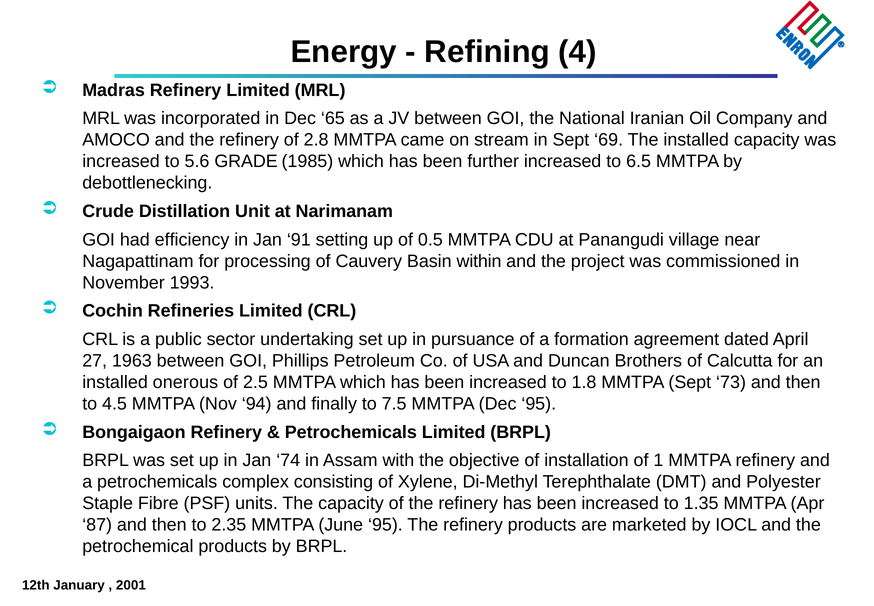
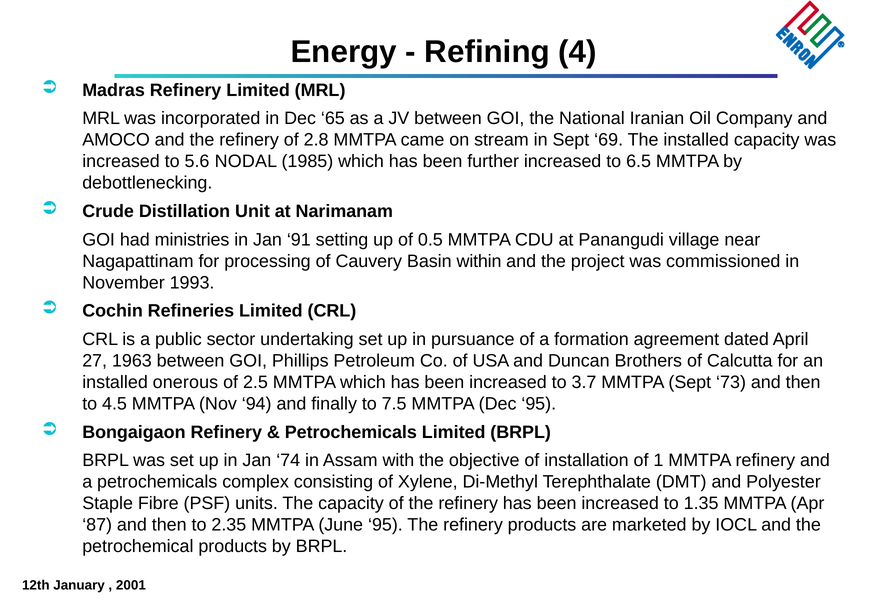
GRADE: GRADE -> NODAL
efficiency: efficiency -> ministries
1.8: 1.8 -> 3.7
